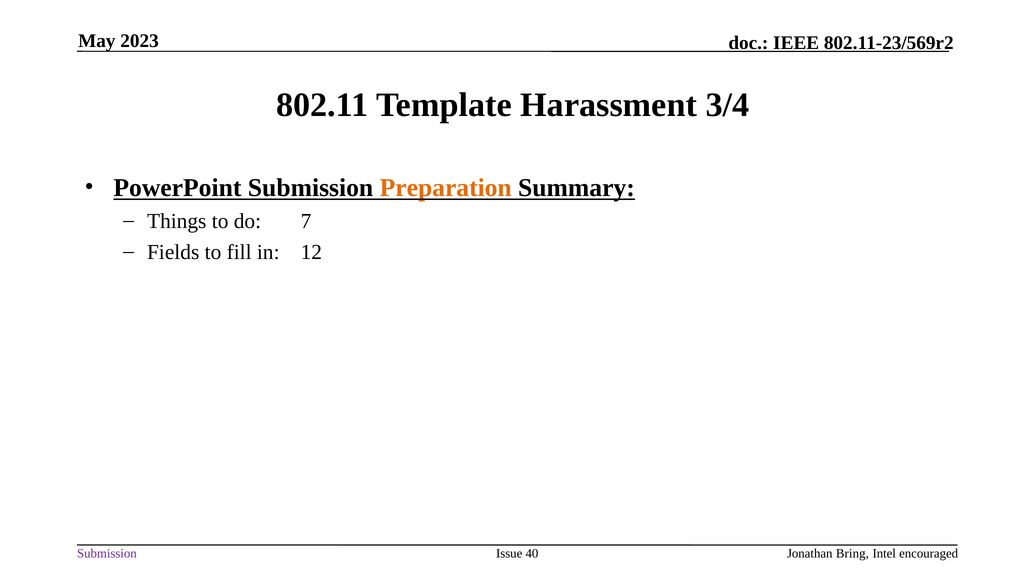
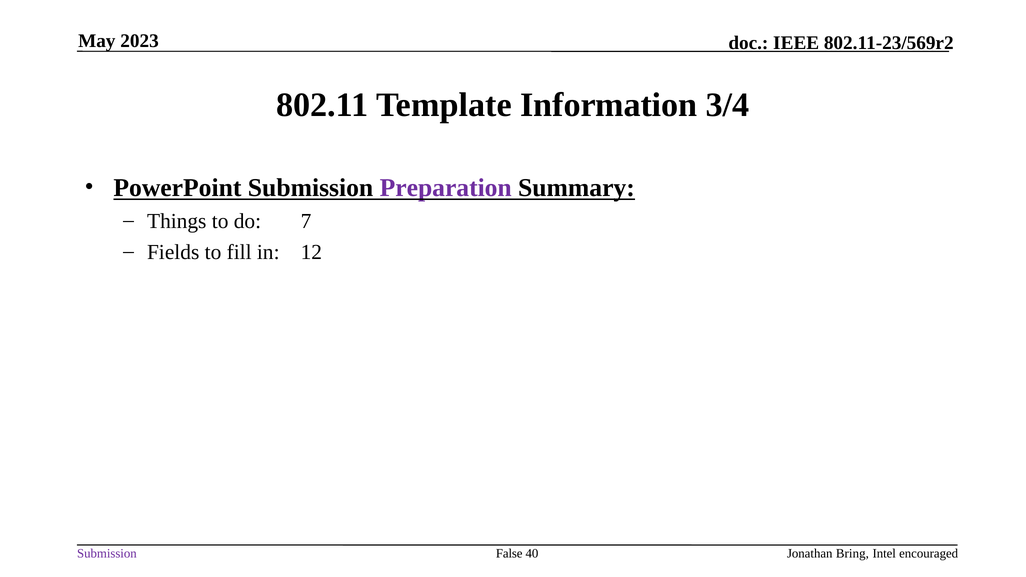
Harassment: Harassment -> Information
Preparation colour: orange -> purple
Issue: Issue -> False
